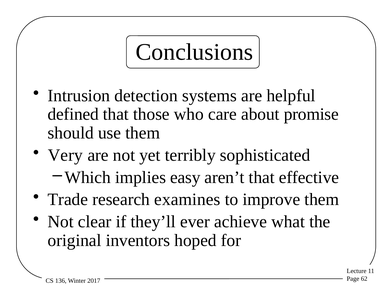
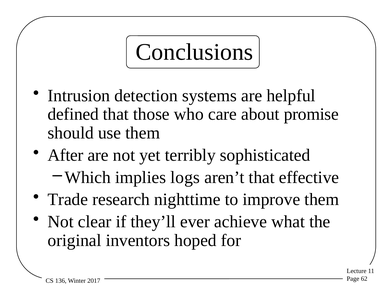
Very: Very -> After
easy: easy -> logs
examines: examines -> nighttime
